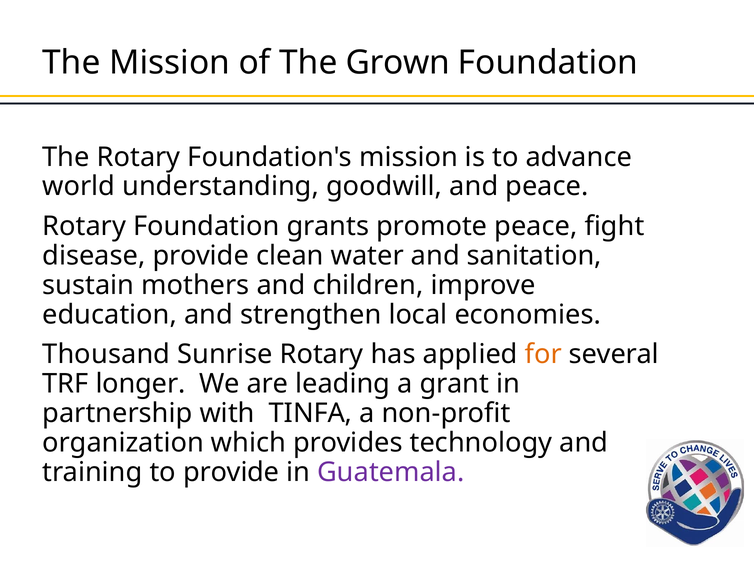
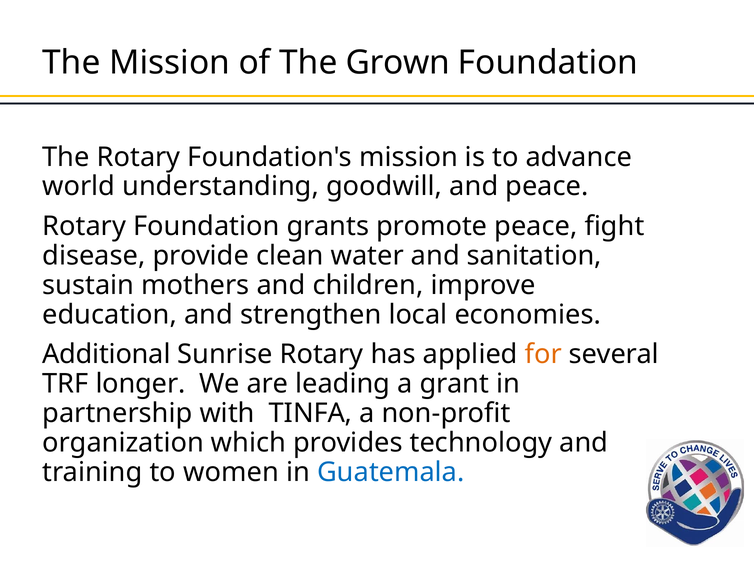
Thousand: Thousand -> Additional
to provide: provide -> women
Guatemala colour: purple -> blue
